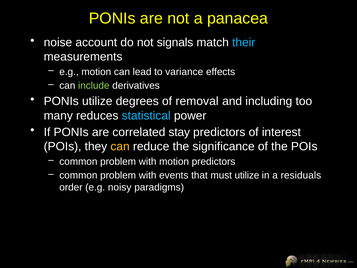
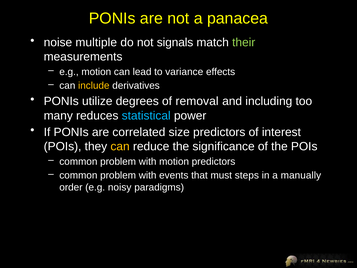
account: account -> multiple
their colour: light blue -> light green
include colour: light green -> yellow
stay: stay -> size
must utilize: utilize -> steps
residuals: residuals -> manually
